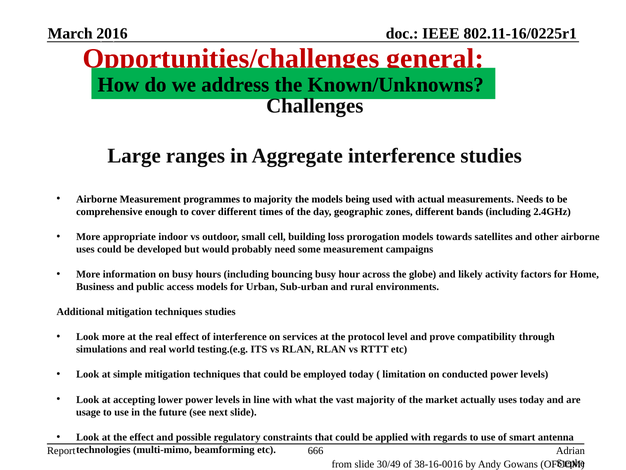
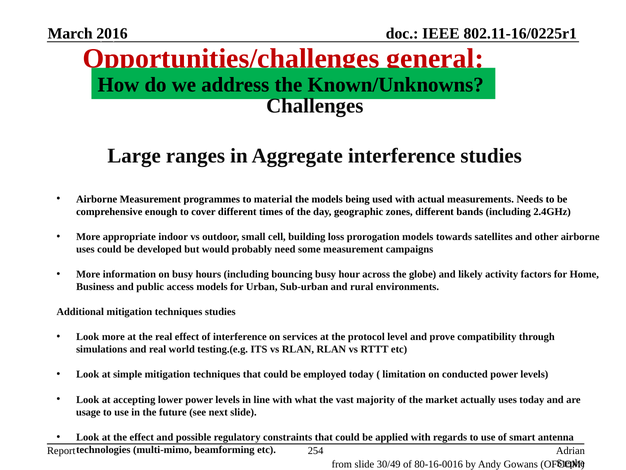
to majority: majority -> material
666: 666 -> 254
38-16-0016: 38-16-0016 -> 80-16-0016
